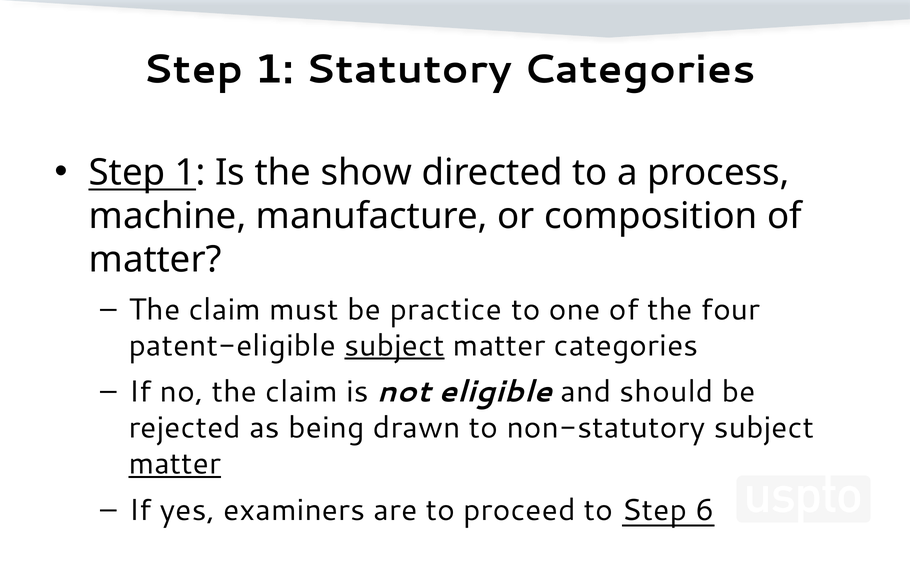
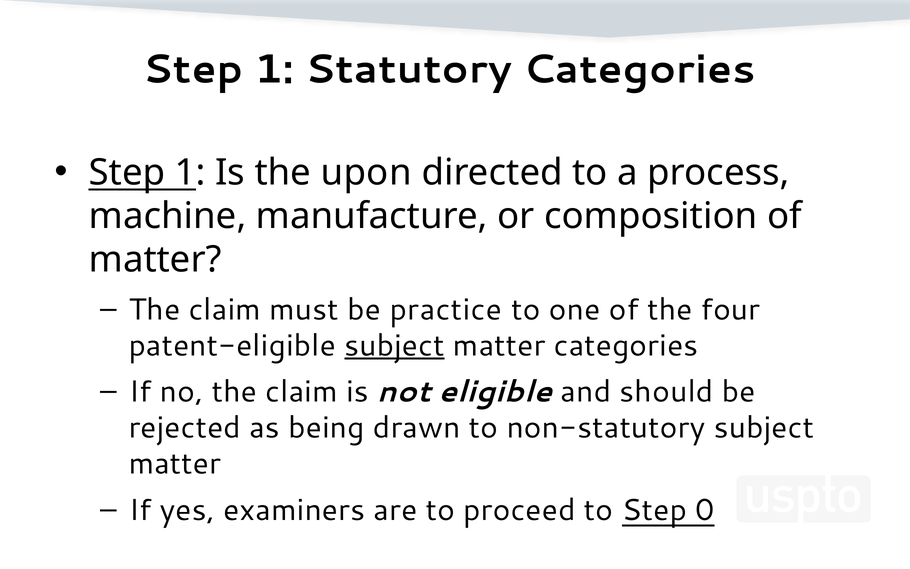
show: show -> upon
matter at (175, 464) underline: present -> none
6: 6 -> 0
